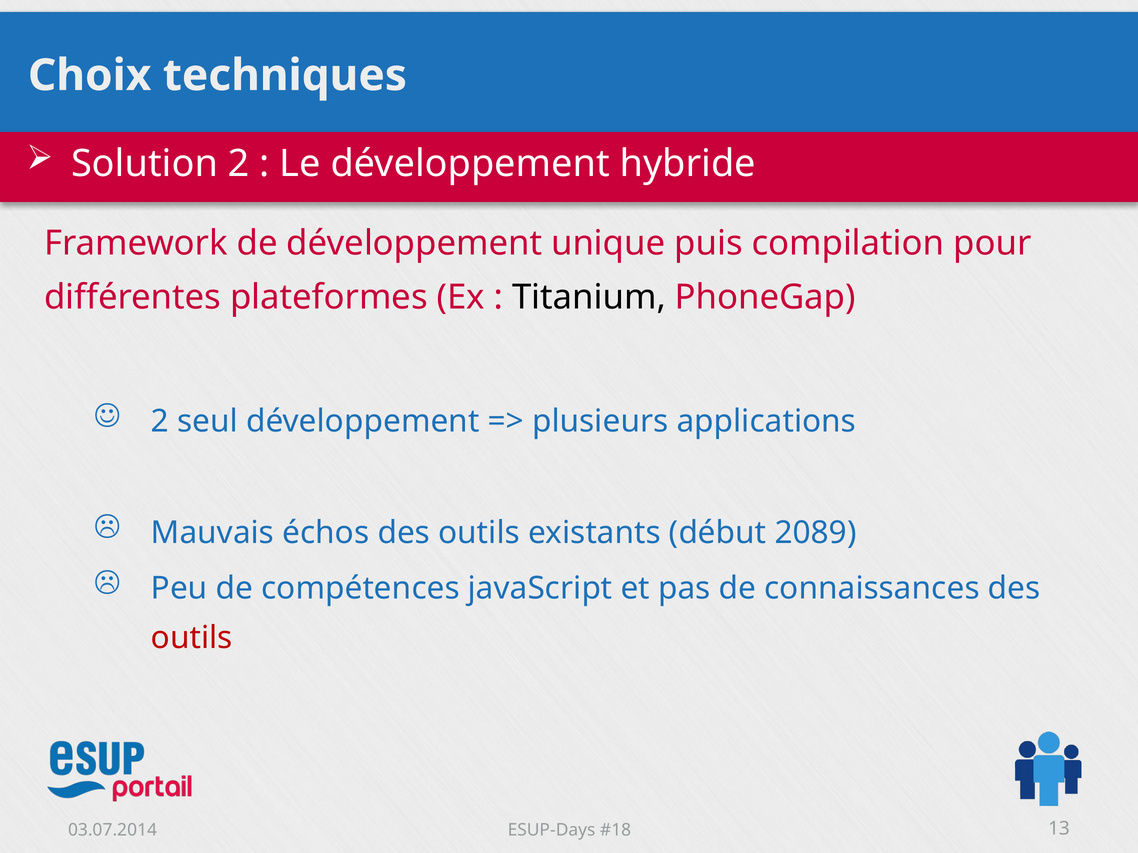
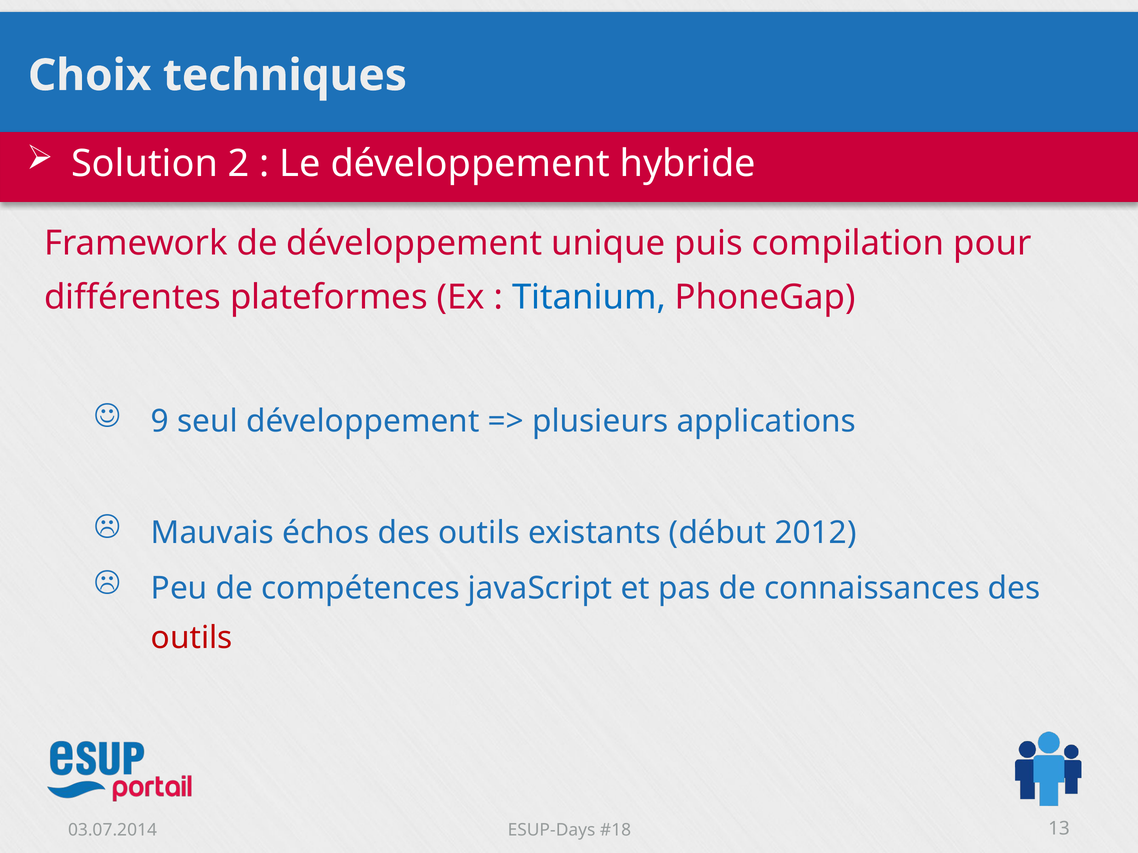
Titanium colour: black -> blue
2 at (160, 422): 2 -> 9
2089: 2089 -> 2012
